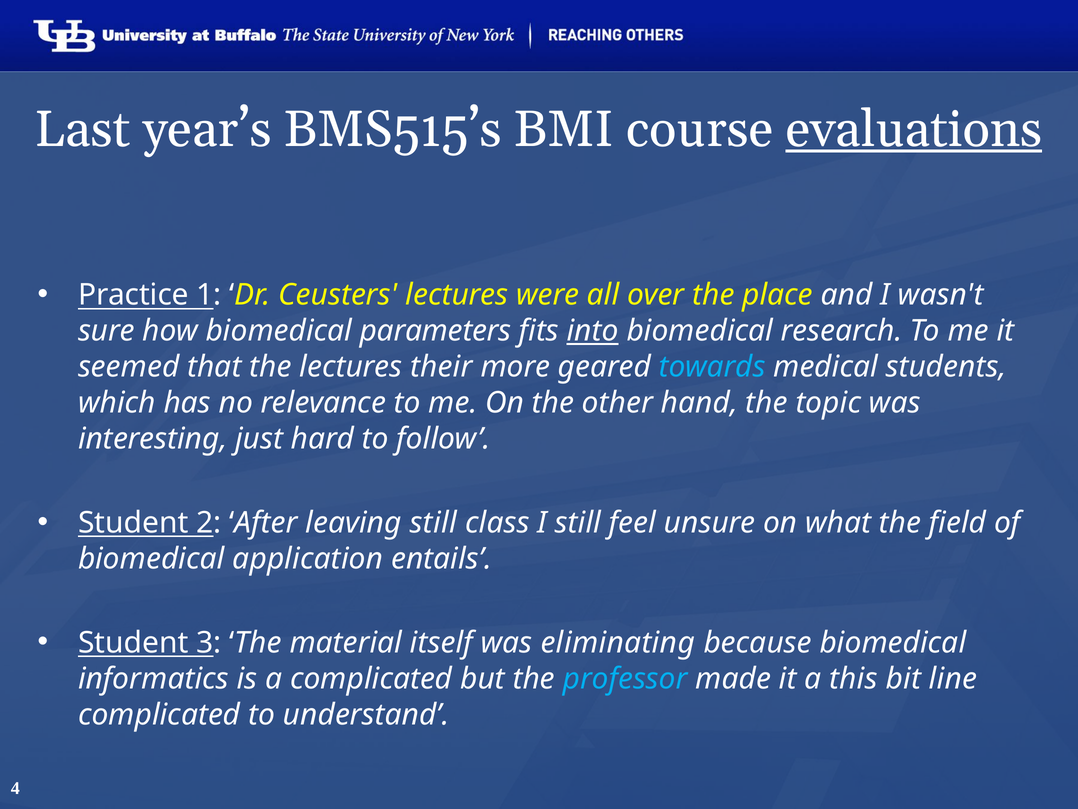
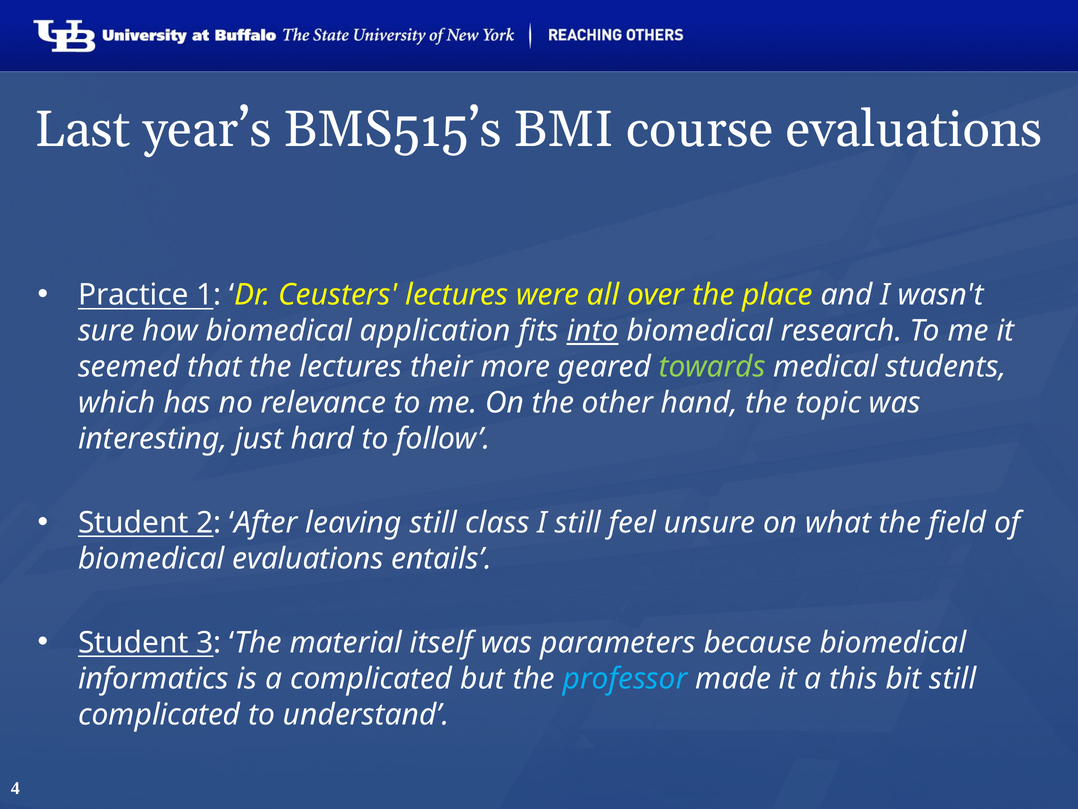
evaluations at (914, 129) underline: present -> none
parameters: parameters -> application
towards colour: light blue -> light green
biomedical application: application -> evaluations
eliminating: eliminating -> parameters
bit line: line -> still
